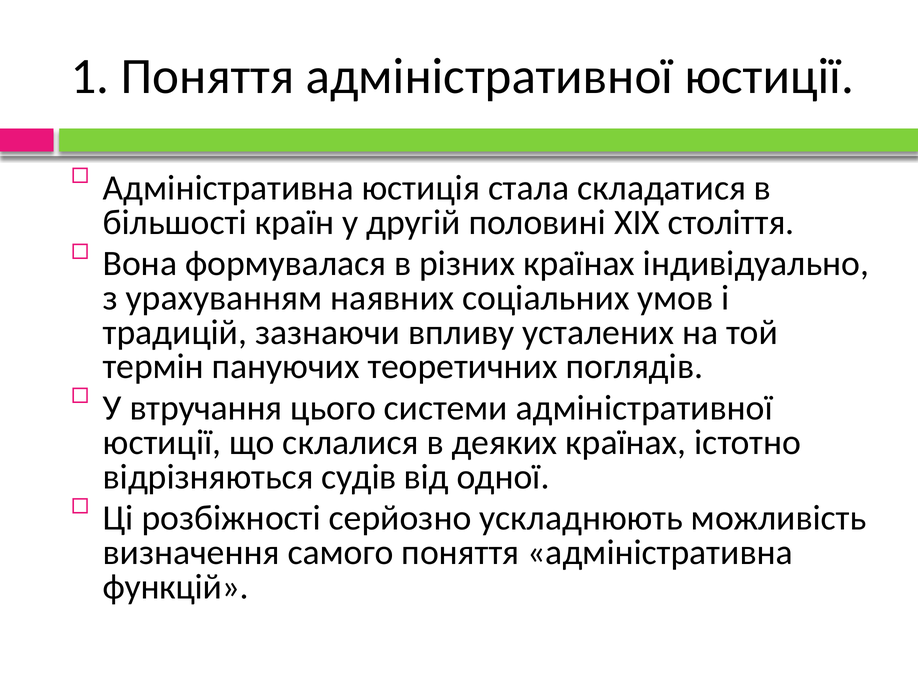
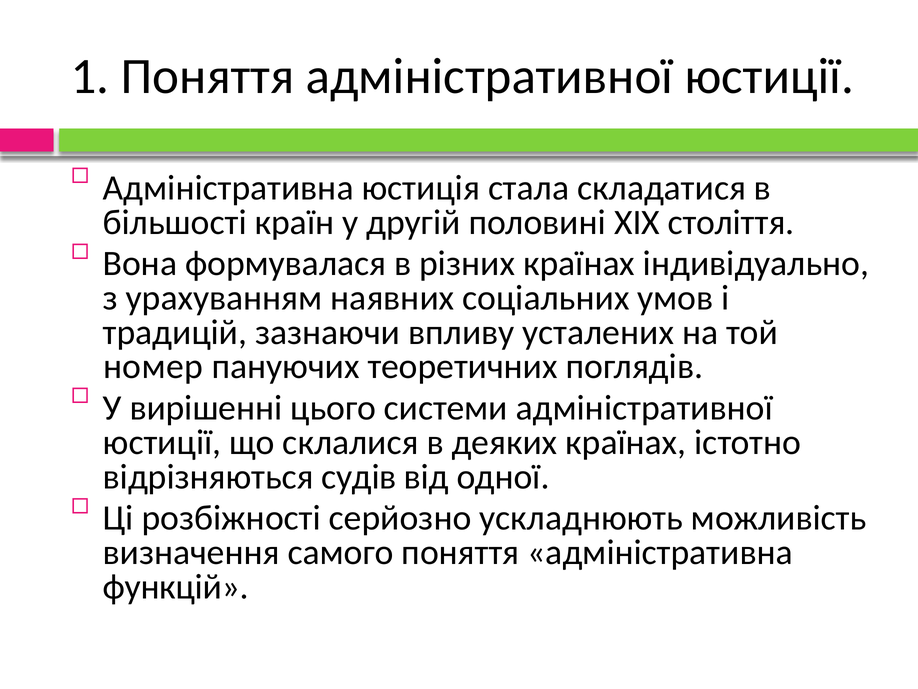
термін: термін -> номер
втручання: втручання -> вирішенні
